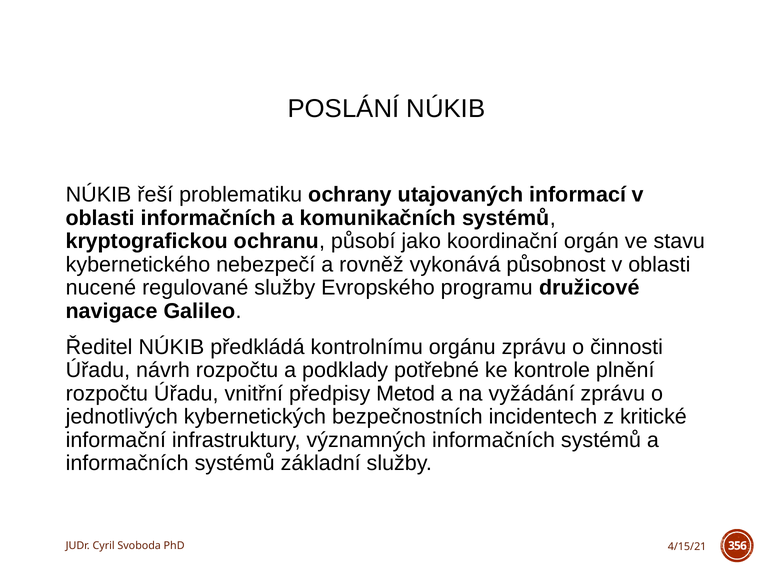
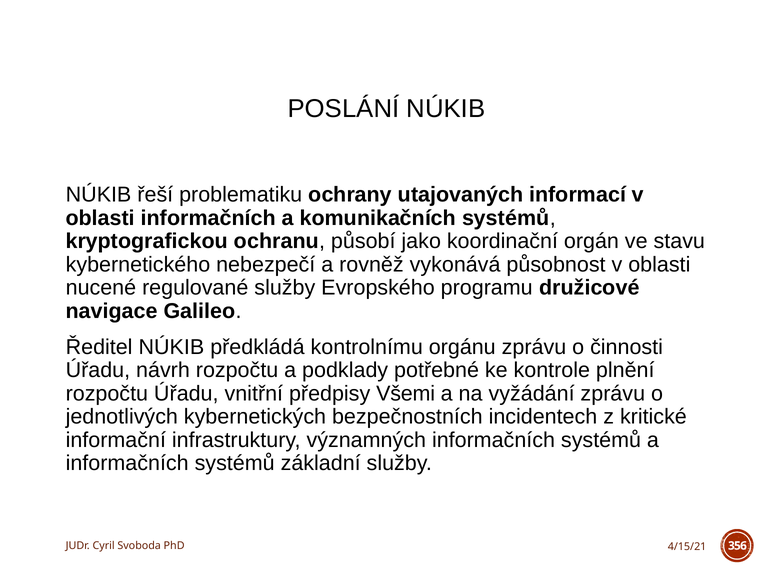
Metod: Metod -> Všemi
